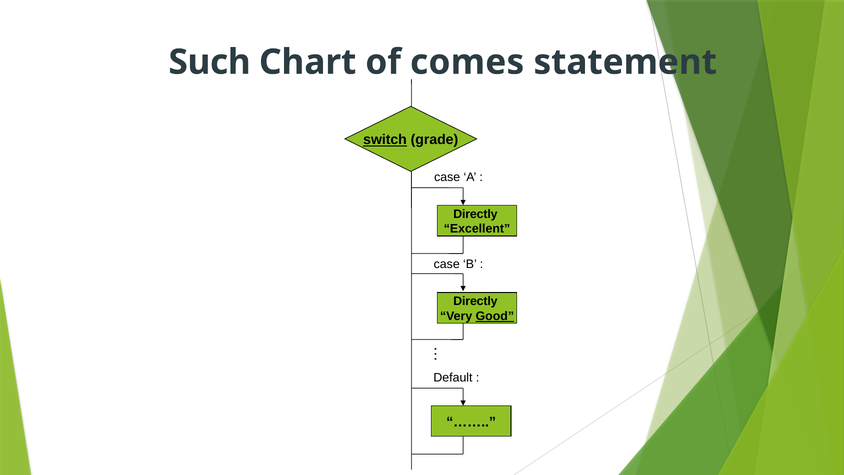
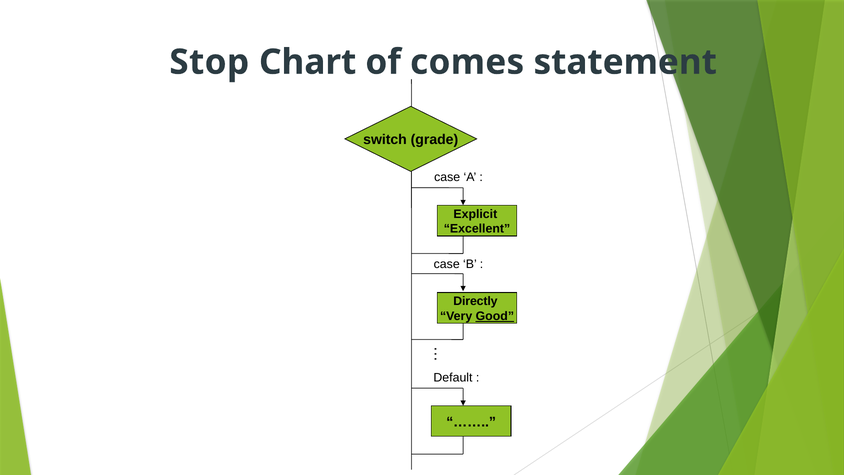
Such: Such -> Stop
switch underline: present -> none
Directly at (475, 214): Directly -> Explicit
